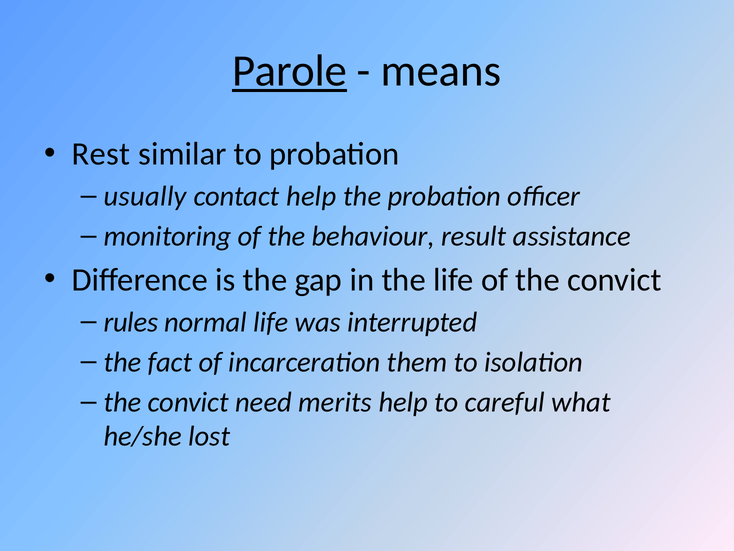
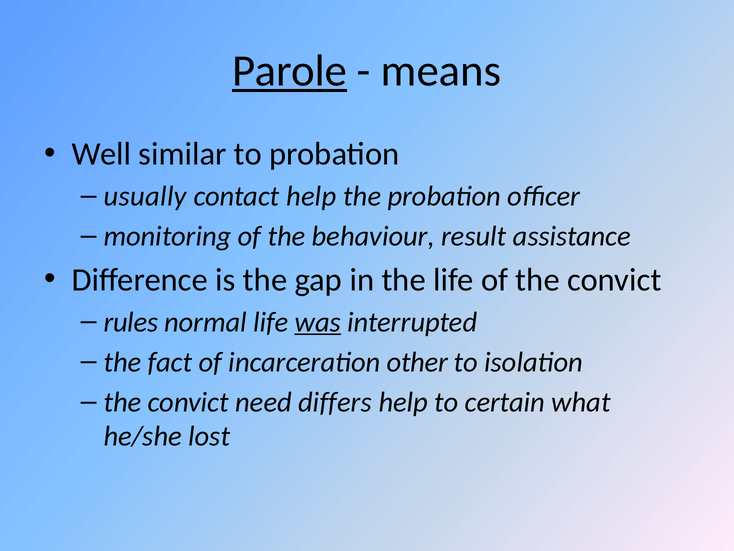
Rest: Rest -> Well
was underline: none -> present
them: them -> other
merits: merits -> differs
careful: careful -> certain
